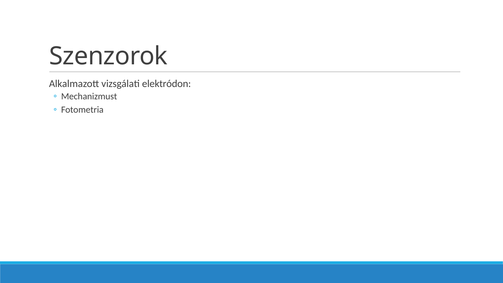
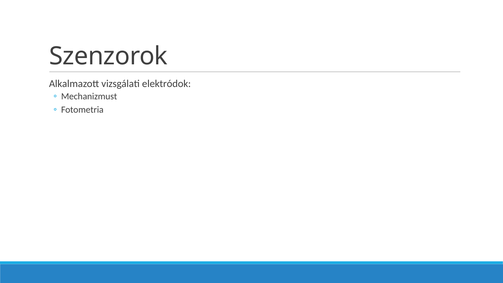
elektródon: elektródon -> elektródok
